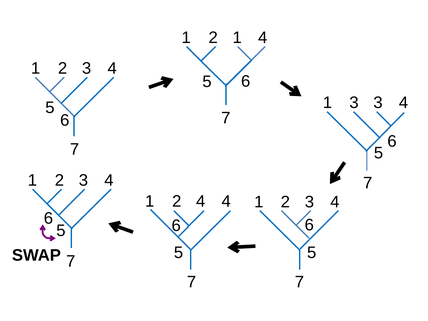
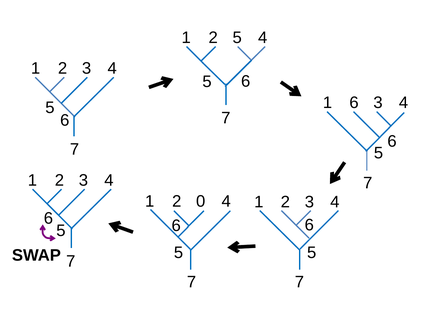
2 1: 1 -> 5
1 3: 3 -> 6
2 4: 4 -> 0
